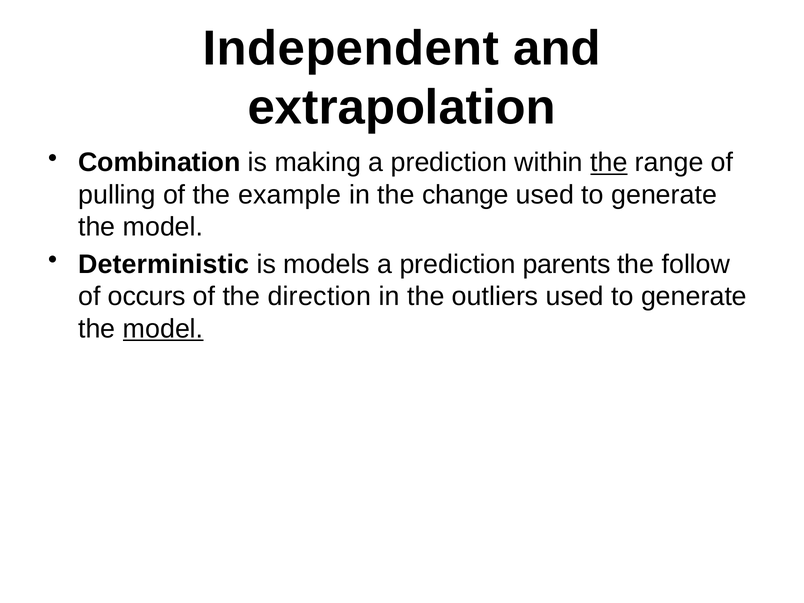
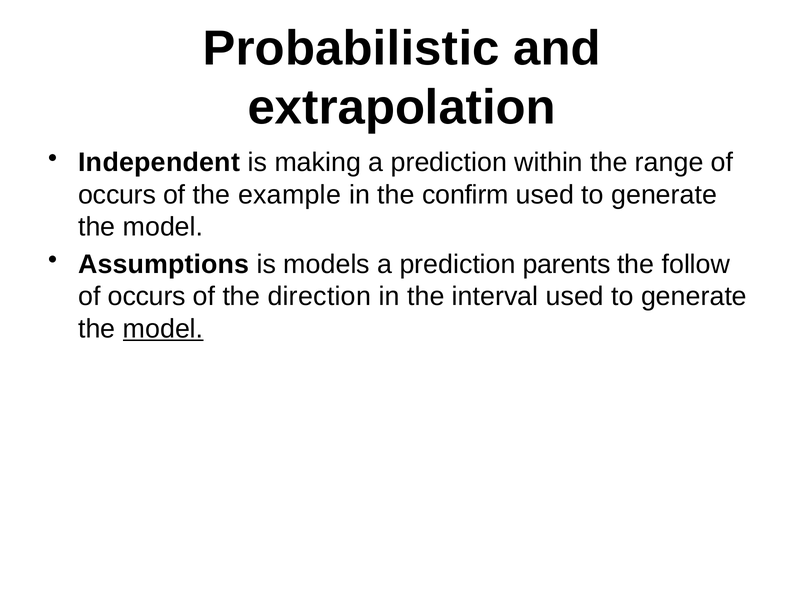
Independent: Independent -> Probabilistic
Combination: Combination -> Independent
the at (609, 163) underline: present -> none
pulling at (117, 195): pulling -> occurs
change: change -> confirm
Deterministic: Deterministic -> Assumptions
outliers: outliers -> interval
